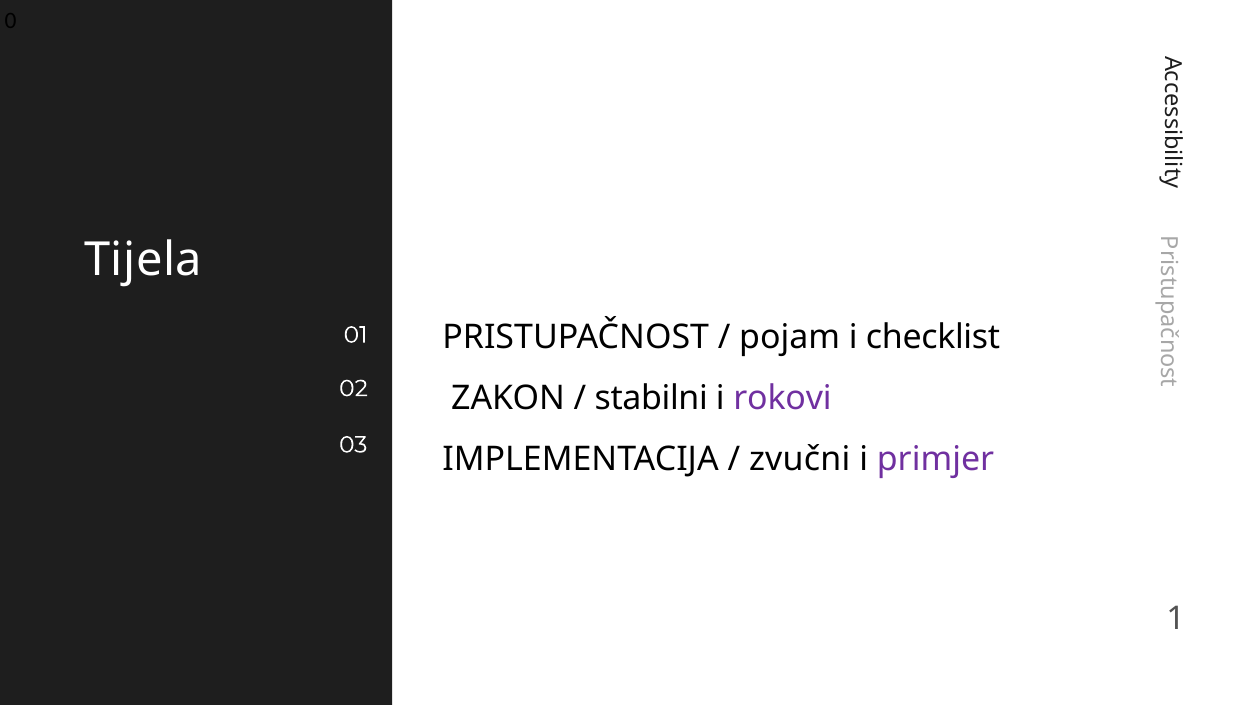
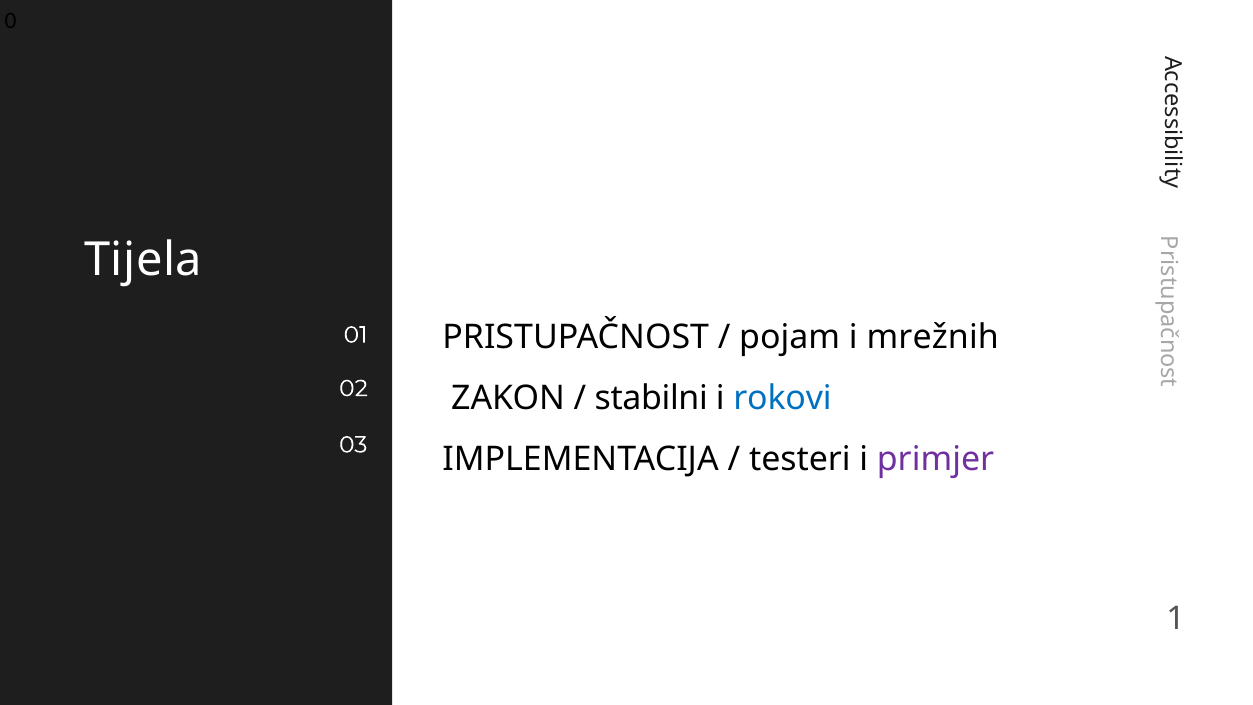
checklist: checklist -> mrežnih
rokovi colour: purple -> blue
zvučni: zvučni -> testeri
